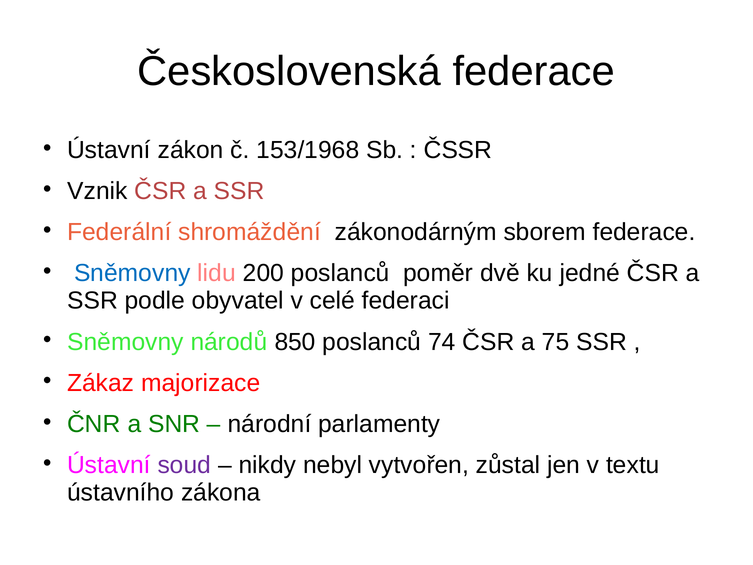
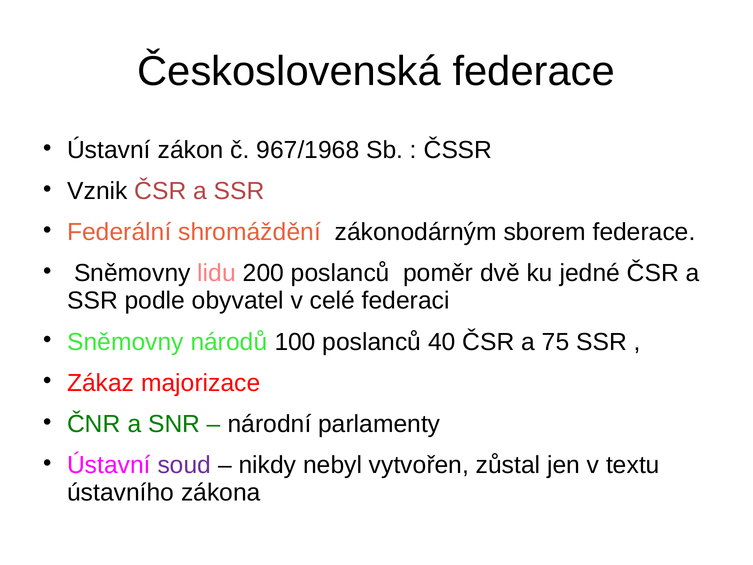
153/1968: 153/1968 -> 967/1968
Sněmovny at (132, 273) colour: blue -> black
850: 850 -> 100
74: 74 -> 40
